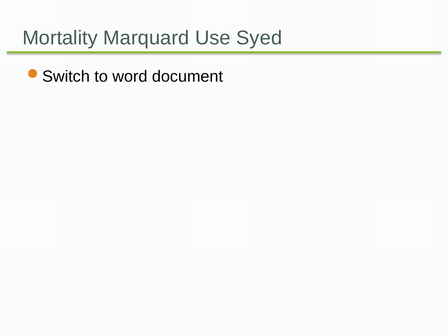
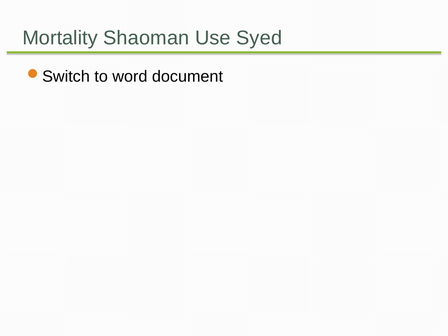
Marquard: Marquard -> Shaoman
